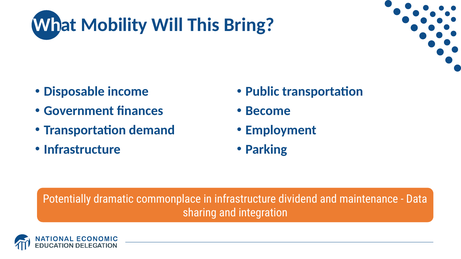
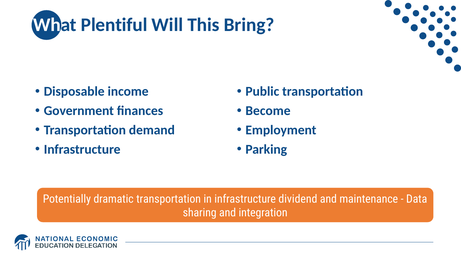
Mobility: Mobility -> Plentiful
dramatic commonplace: commonplace -> transportation
